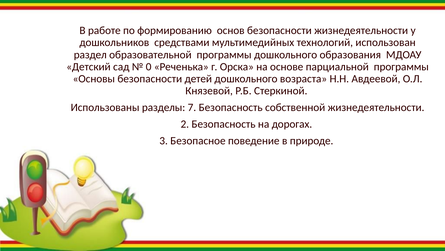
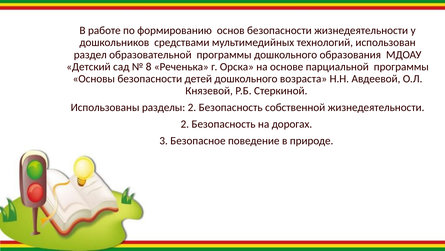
0: 0 -> 8
разделы 7: 7 -> 2
